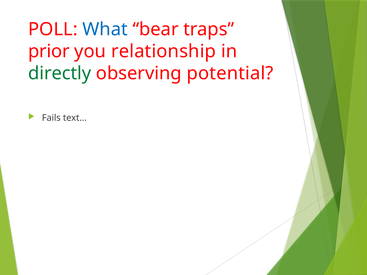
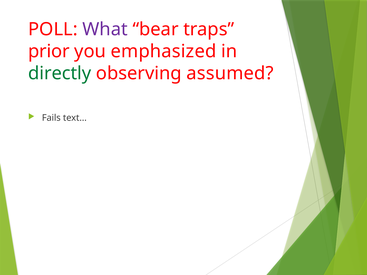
What colour: blue -> purple
relationship: relationship -> emphasized
potential: potential -> assumed
